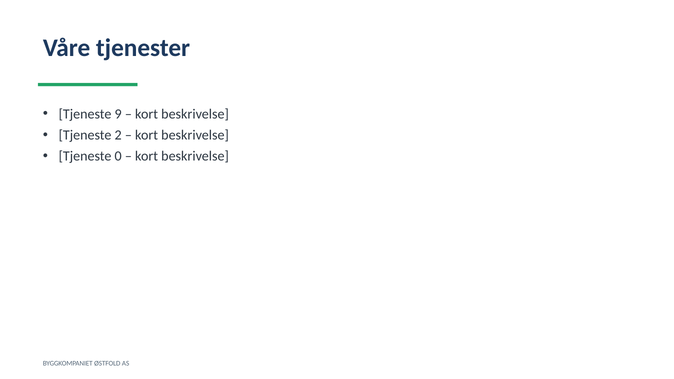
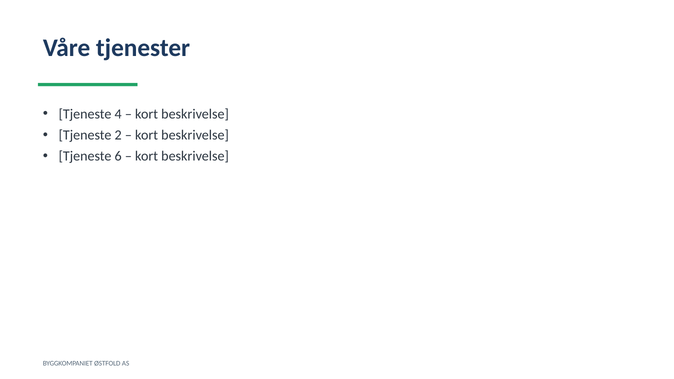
9: 9 -> 4
0: 0 -> 6
